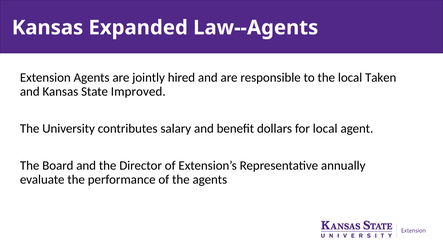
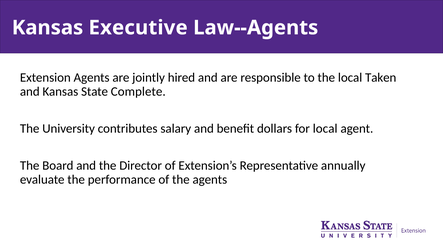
Expanded: Expanded -> Executive
Improved: Improved -> Complete
